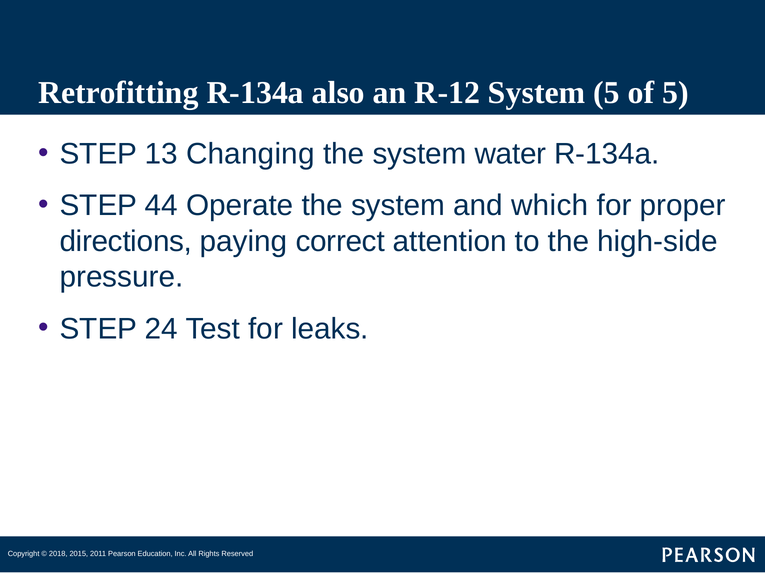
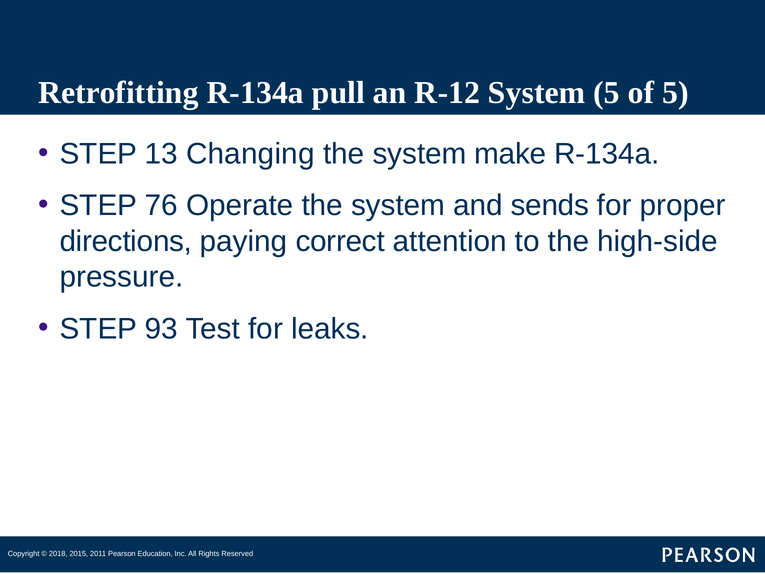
also: also -> pull
water: water -> make
44: 44 -> 76
which: which -> sends
24: 24 -> 93
